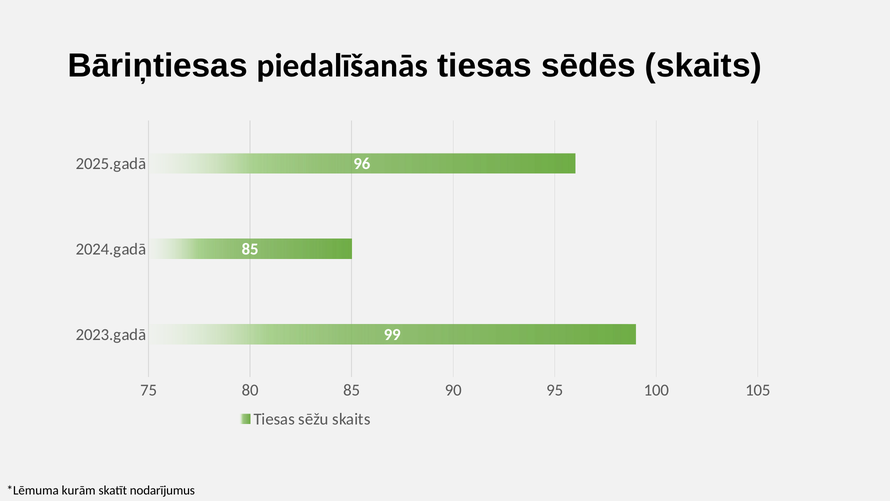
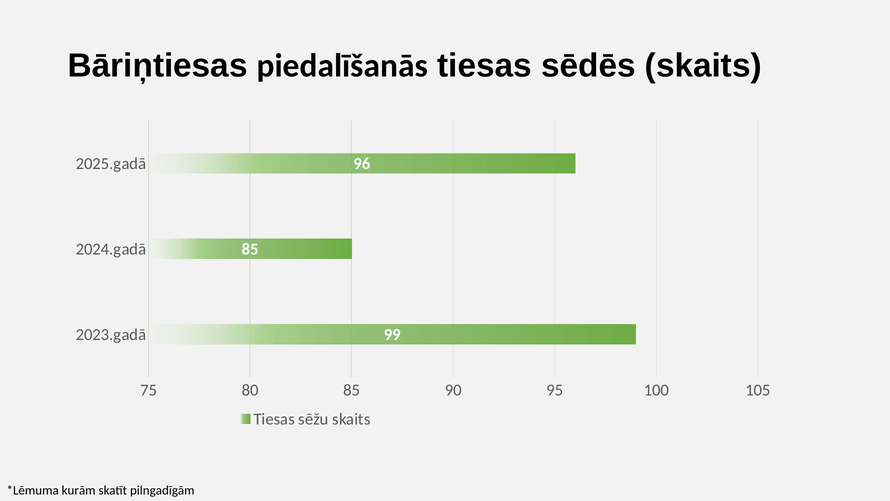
nodarījumus: nodarījumus -> pilngadīgām
